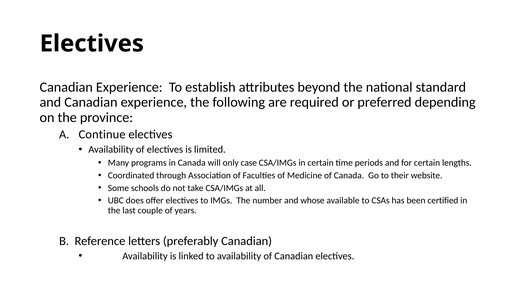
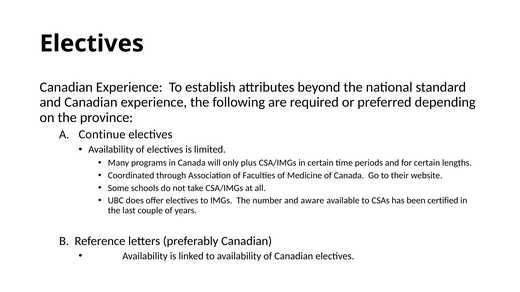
case: case -> plus
whose: whose -> aware
